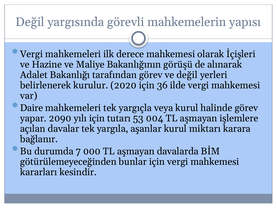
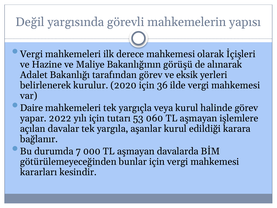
ve değil: değil -> eksik
2090: 2090 -> 2022
004: 004 -> 060
miktarı: miktarı -> edildiği
